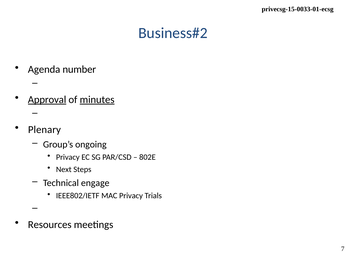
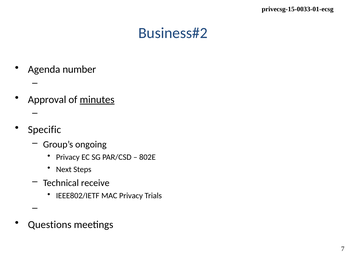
Approval underline: present -> none
Plenary: Plenary -> Specific
engage: engage -> receive
Resources: Resources -> Questions
